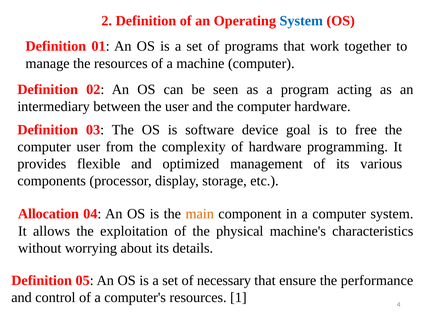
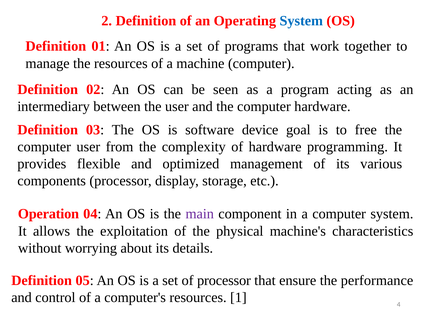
Allocation: Allocation -> Operation
main colour: orange -> purple
of necessary: necessary -> processor
